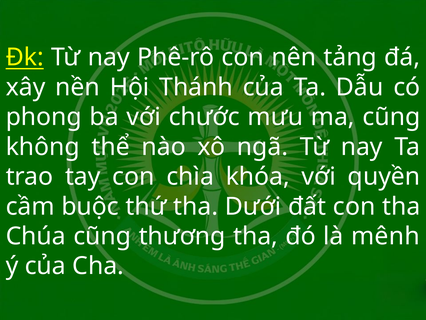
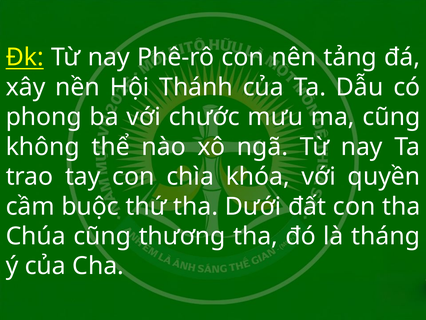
mênh: mênh -> tháng
